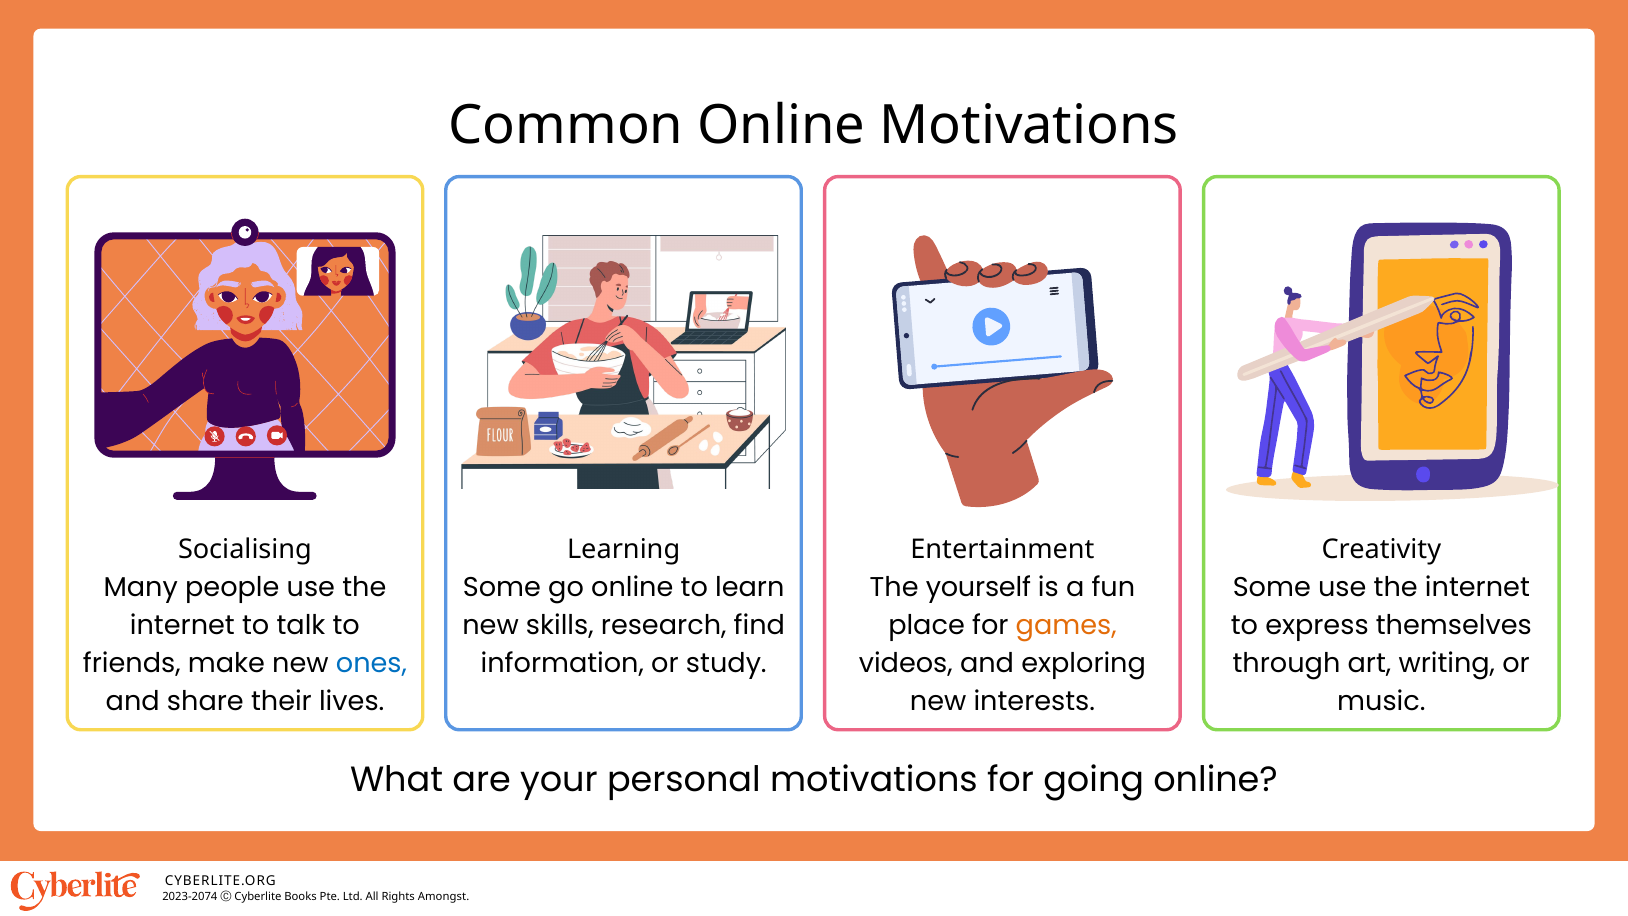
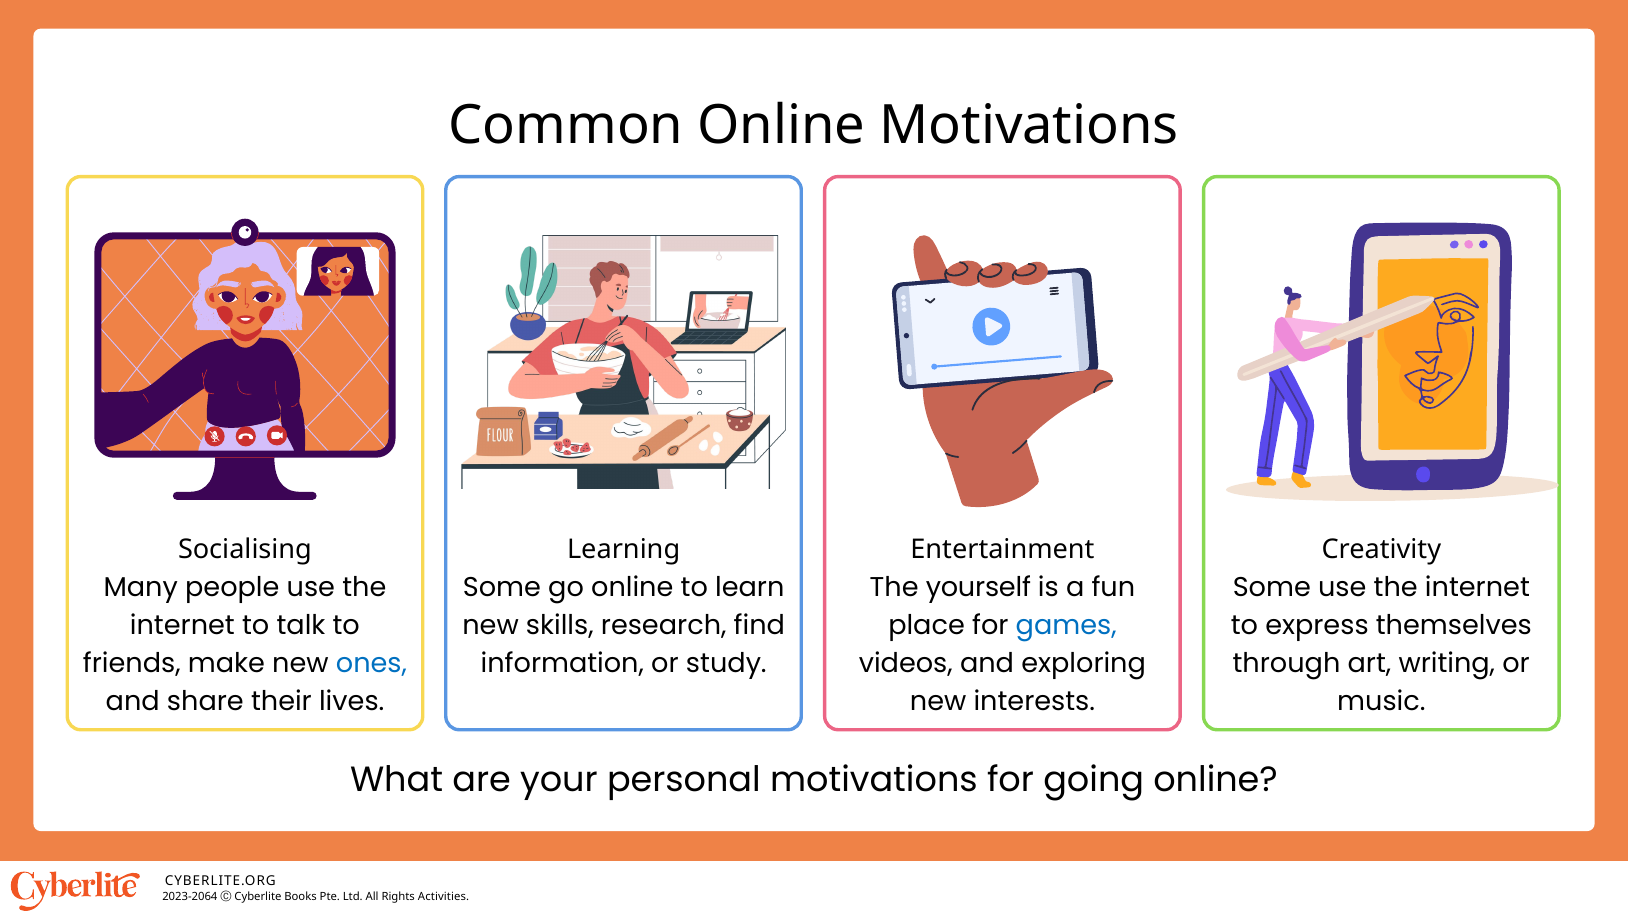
games colour: orange -> blue
2023-2074: 2023-2074 -> 2023-2064
Amongst: Amongst -> Activities
